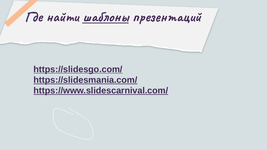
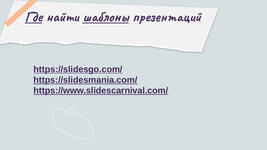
Где underline: none -> present
